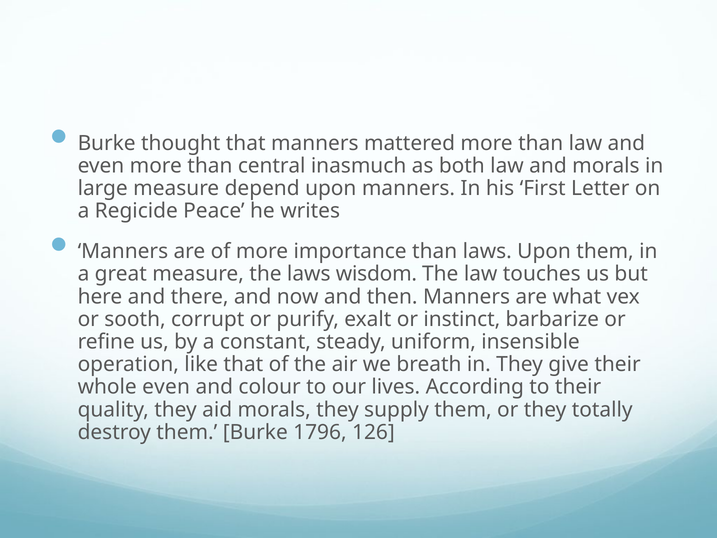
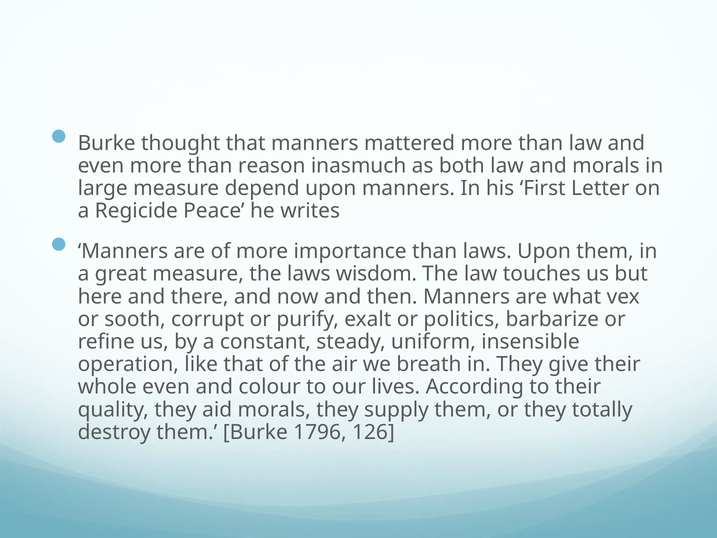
central: central -> reason
instinct: instinct -> politics
